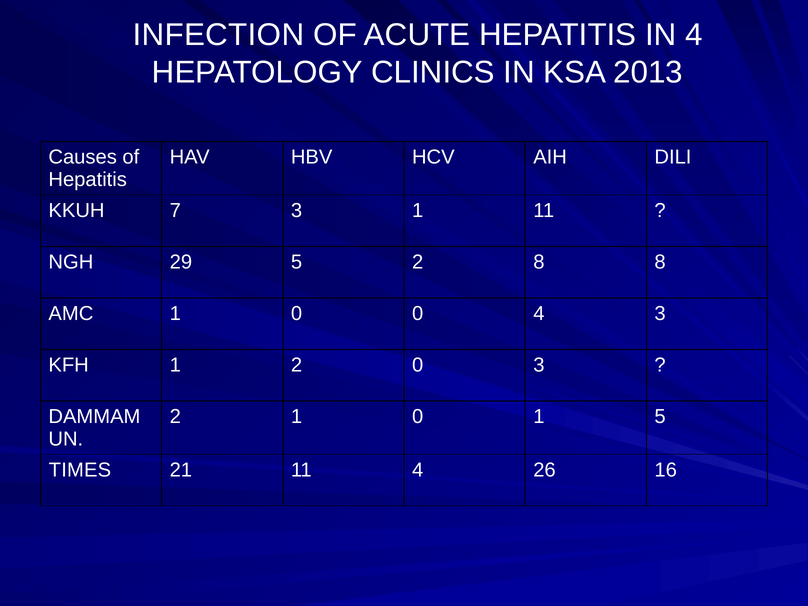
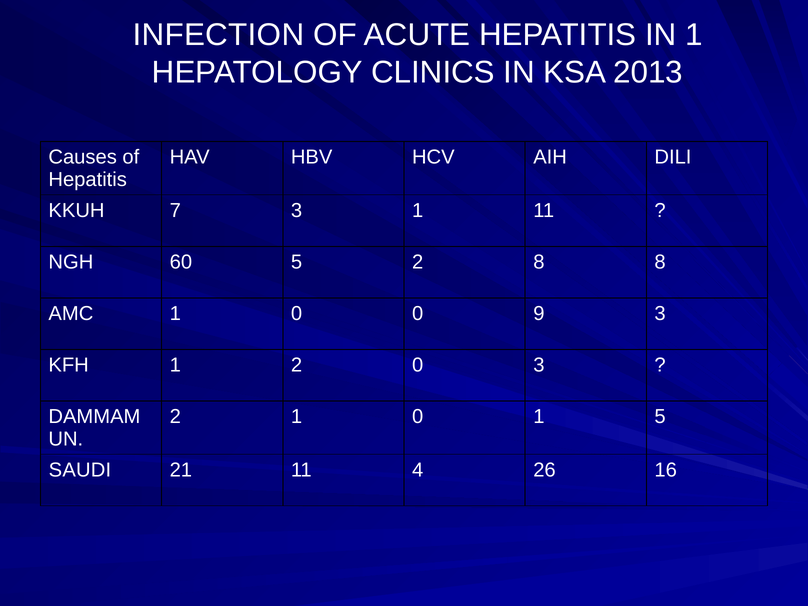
IN 4: 4 -> 1
29: 29 -> 60
0 4: 4 -> 9
TIMES: TIMES -> SAUDI
